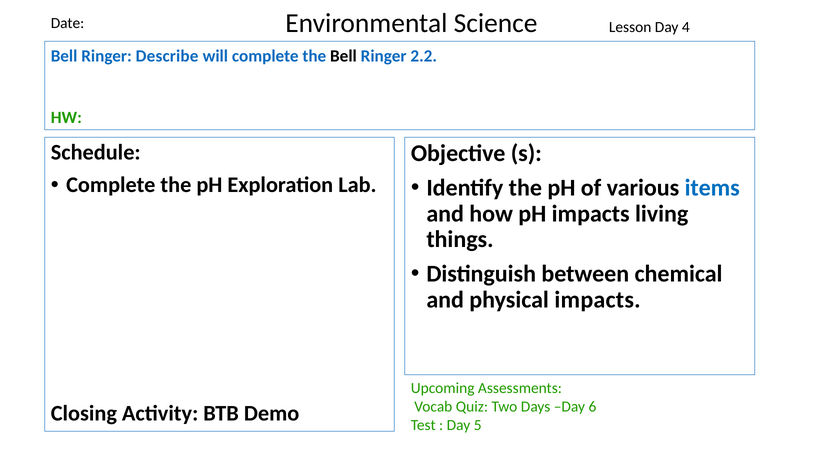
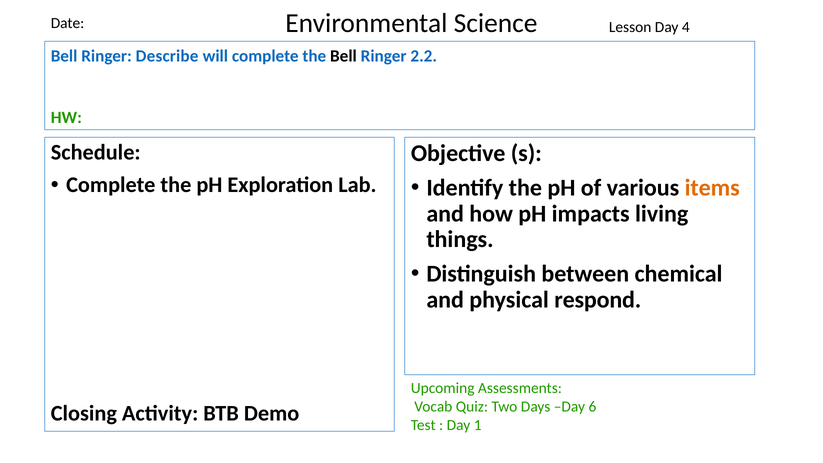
items colour: blue -> orange
physical impacts: impacts -> respond
5: 5 -> 1
